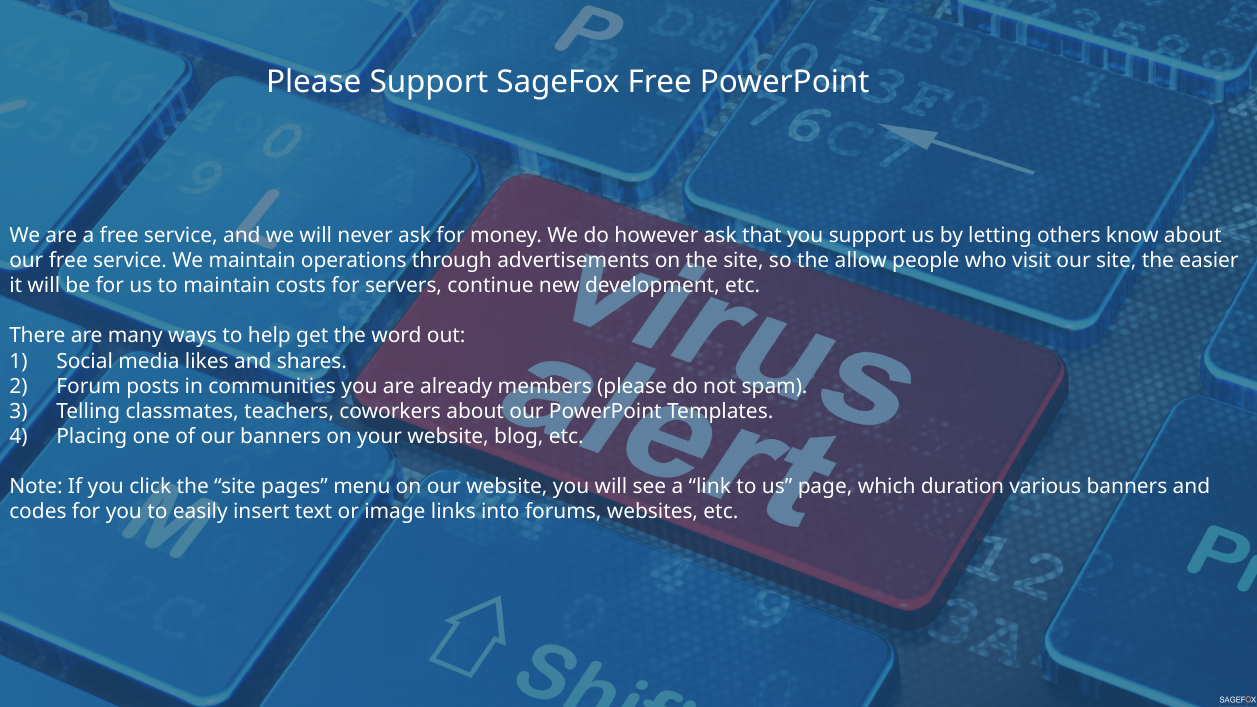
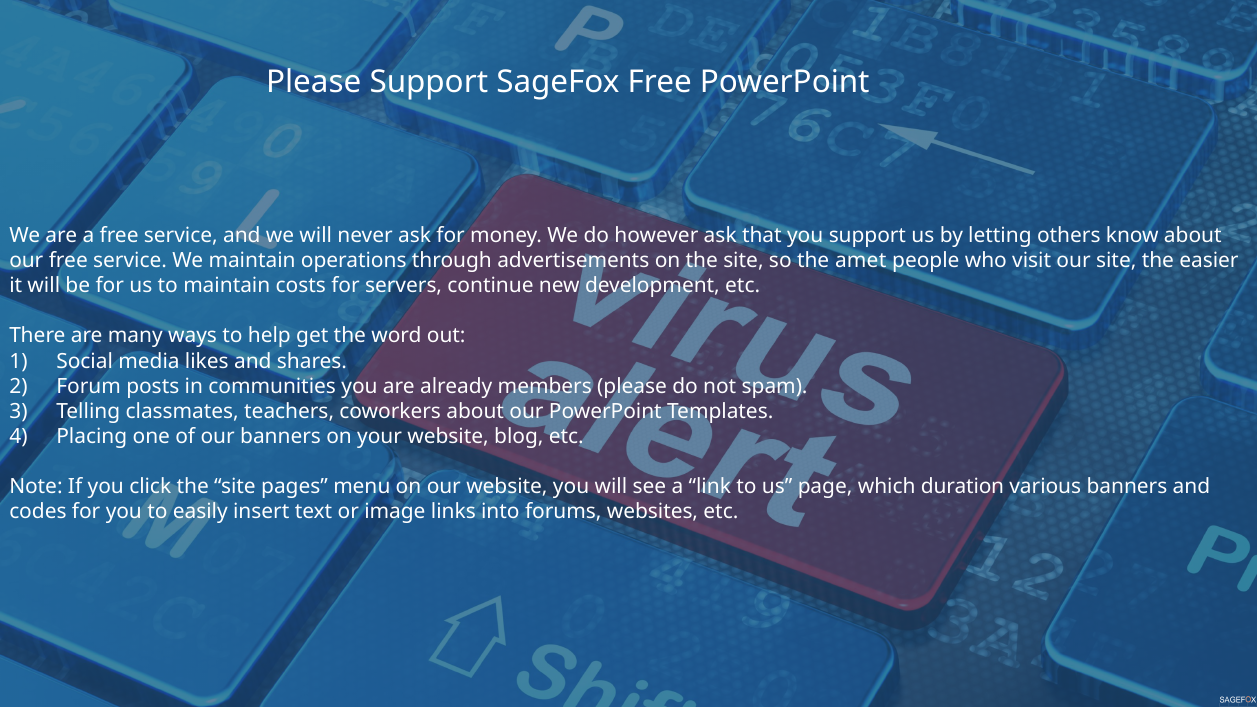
allow: allow -> amet
